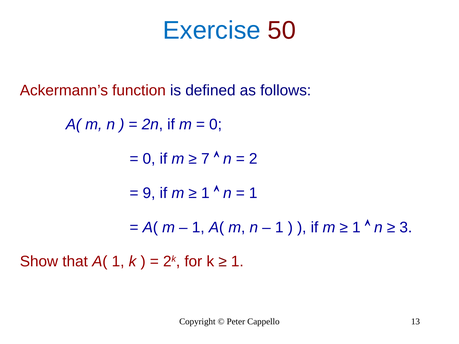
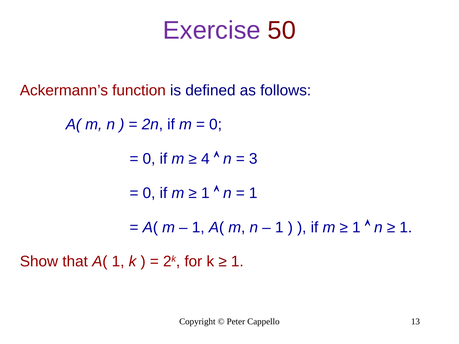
Exercise colour: blue -> purple
7: 7 -> 4
2: 2 -> 3
9 at (149, 193): 9 -> 0
3 at (406, 227): 3 -> 1
